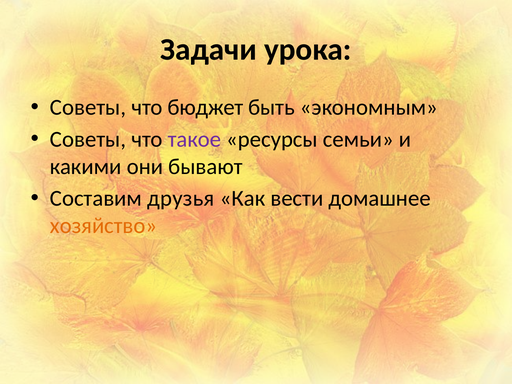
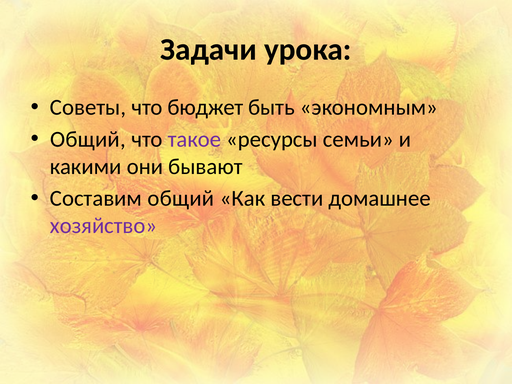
Советы at (88, 139): Советы -> Общий
Составим друзья: друзья -> общий
хозяйство colour: orange -> purple
